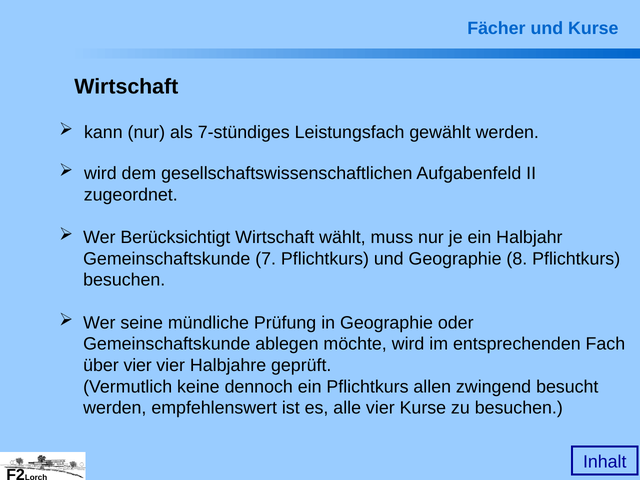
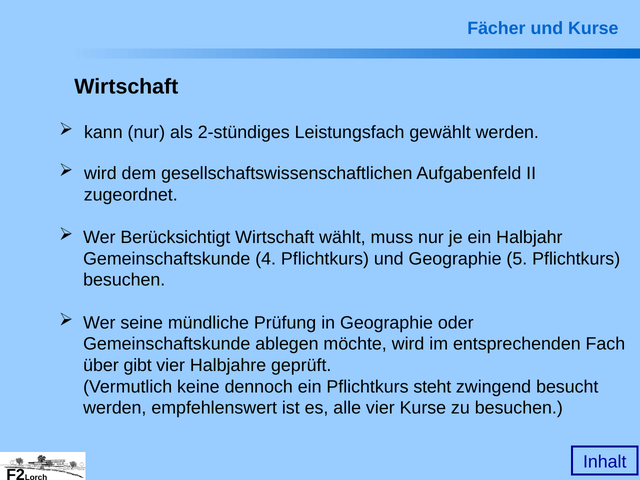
7-stündiges: 7-stündiges -> 2-stündiges
7: 7 -> 4
8: 8 -> 5
über vier: vier -> gibt
allen: allen -> steht
